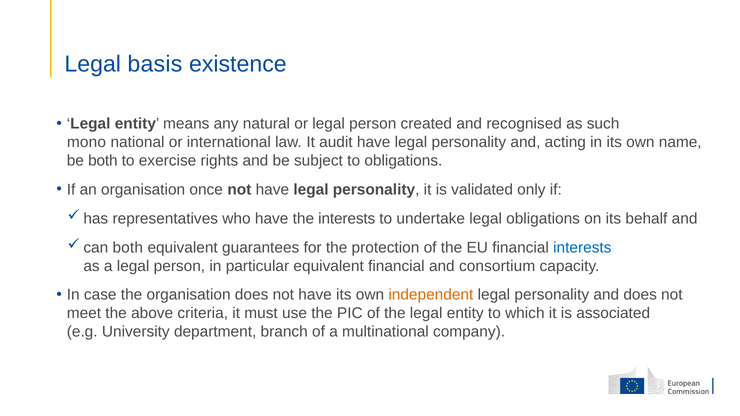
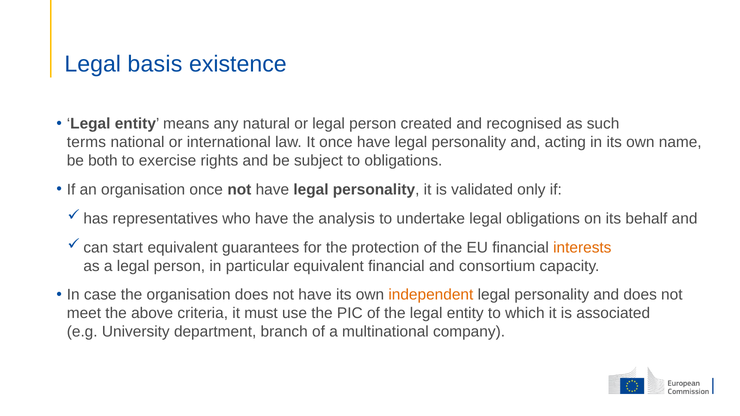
mono: mono -> terms
It audit: audit -> once
the interests: interests -> analysis
both at (128, 248): both -> start
interests at (582, 248) colour: blue -> orange
